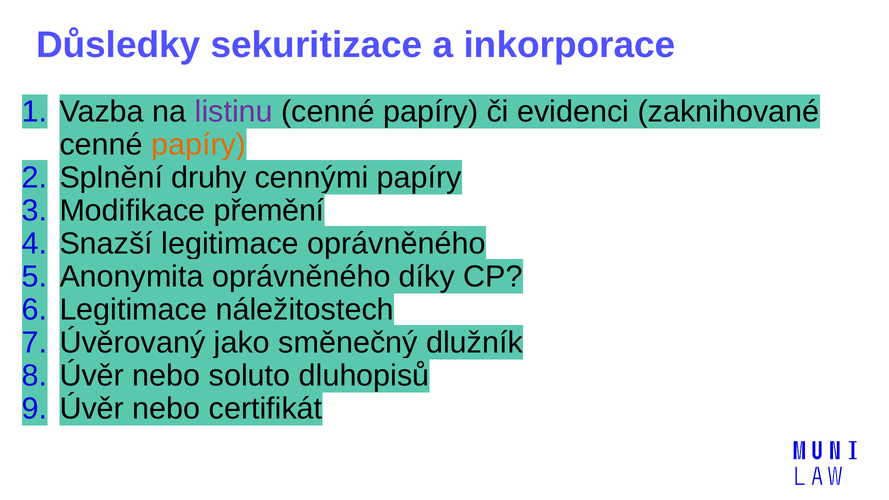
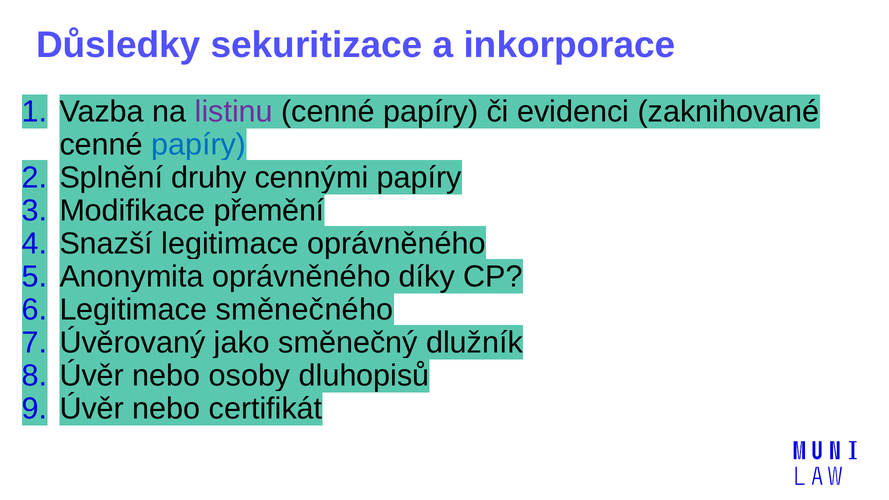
papíry at (199, 145) colour: orange -> blue
náležitostech: náležitostech -> směnečného
soluto: soluto -> osoby
